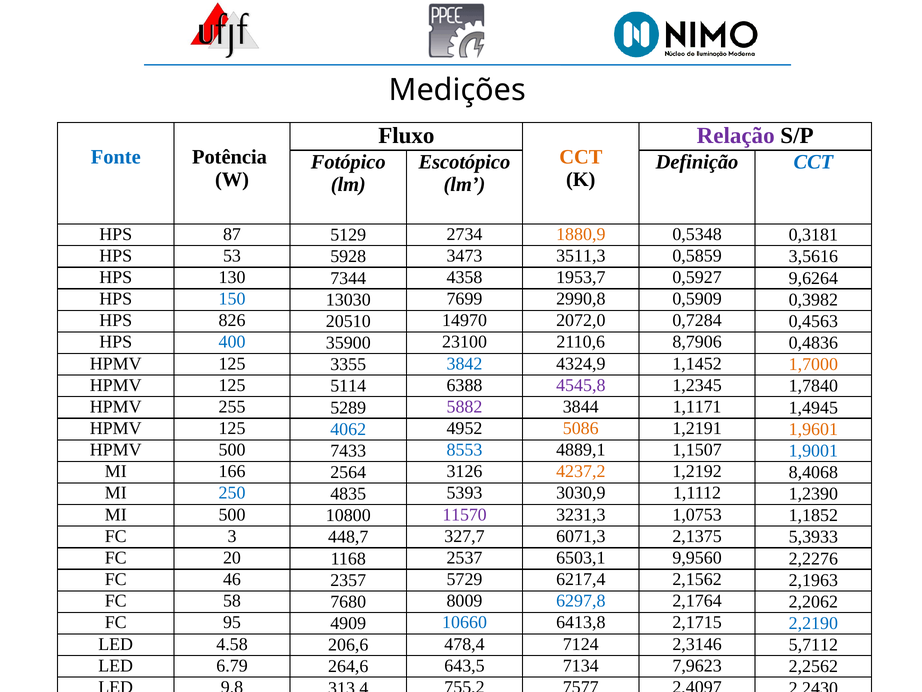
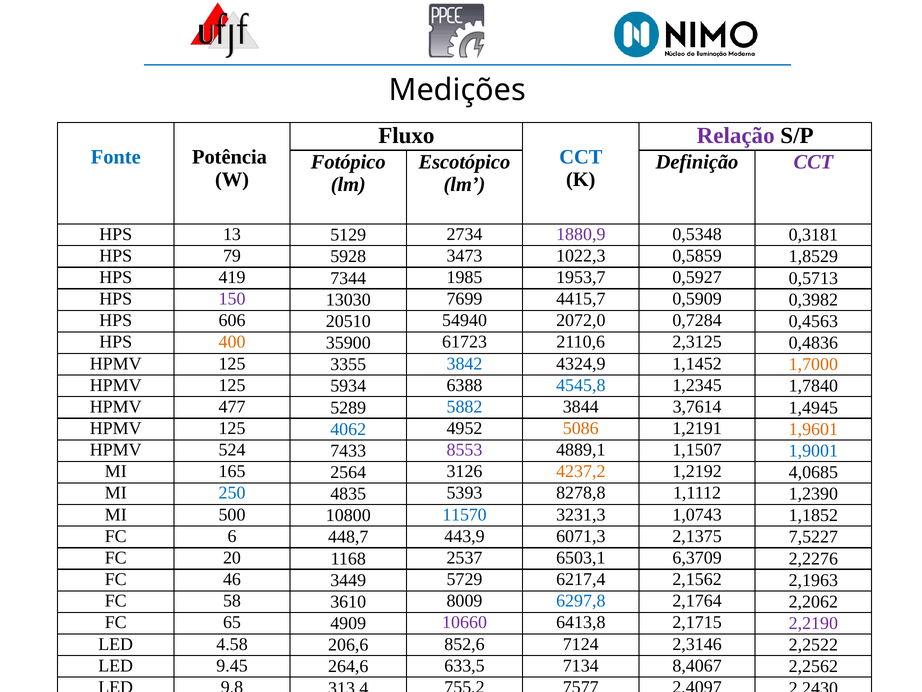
CCT at (581, 157) colour: orange -> blue
CCT at (813, 162) colour: blue -> purple
87: 87 -> 13
1880,9 colour: orange -> purple
53: 53 -> 79
3511,3: 3511,3 -> 1022,3
3,5616: 3,5616 -> 1,8529
130: 130 -> 419
4358: 4358 -> 1985
9,6264: 9,6264 -> 0,5713
150 colour: blue -> purple
2990,8: 2990,8 -> 4415,7
826: 826 -> 606
14970: 14970 -> 54940
400 colour: blue -> orange
23100: 23100 -> 61723
8,7906: 8,7906 -> 2,3125
5114: 5114 -> 5934
4545,8 colour: purple -> blue
255: 255 -> 477
5882 colour: purple -> blue
1,1171: 1,1171 -> 3,7614
HPMV 500: 500 -> 524
8553 colour: blue -> purple
166: 166 -> 165
8,4068: 8,4068 -> 4,0685
3030,9: 3030,9 -> 8278,8
11570 colour: purple -> blue
1,0753: 1,0753 -> 1,0743
3: 3 -> 6
327,7: 327,7 -> 443,9
5,3933: 5,3933 -> 7,5227
9,9560: 9,9560 -> 6,3709
2357: 2357 -> 3449
7680: 7680 -> 3610
95: 95 -> 65
10660 colour: blue -> purple
2,2190 colour: blue -> purple
478,4: 478,4 -> 852,6
5,7112: 5,7112 -> 2,2522
6.79: 6.79 -> 9.45
643,5: 643,5 -> 633,5
7,9623: 7,9623 -> 8,4067
